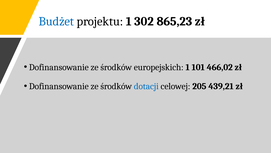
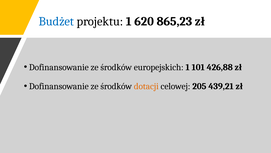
302: 302 -> 620
466,02: 466,02 -> 426,88
dotacji colour: blue -> orange
